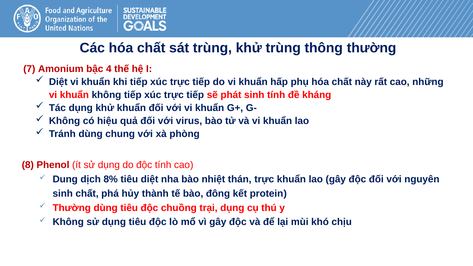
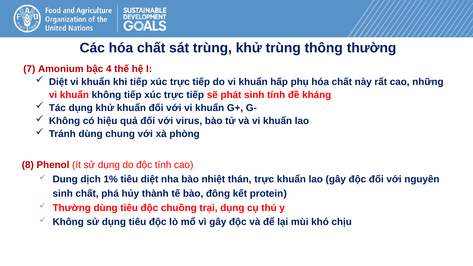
8%: 8% -> 1%
